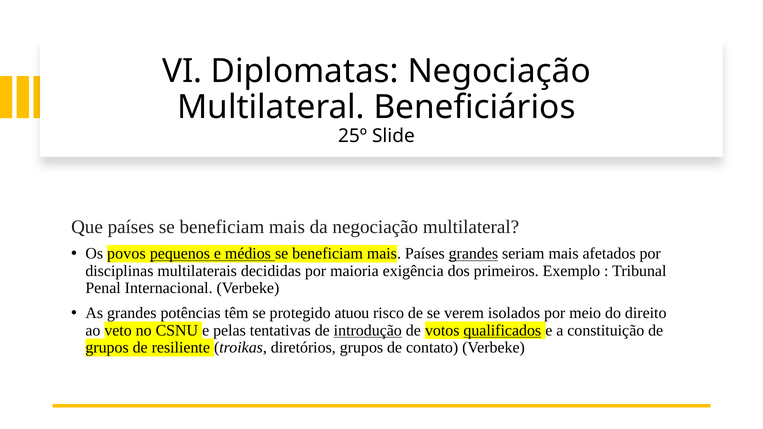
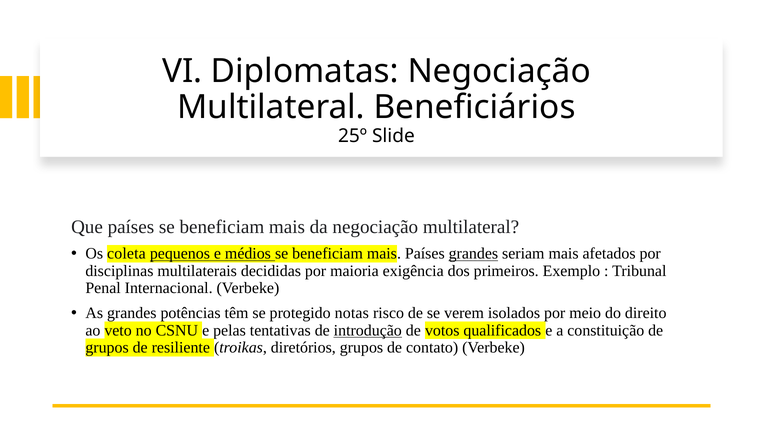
povos: povos -> coleta
atuou: atuou -> notas
qualificados underline: present -> none
